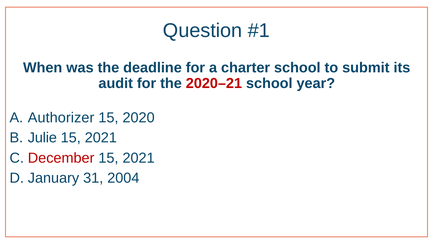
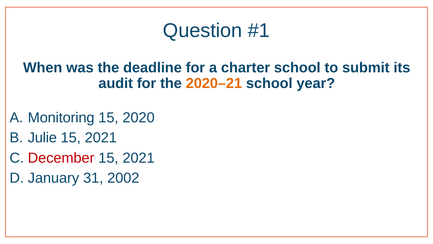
2020–21 colour: red -> orange
Authorizer: Authorizer -> Monitoring
2004: 2004 -> 2002
